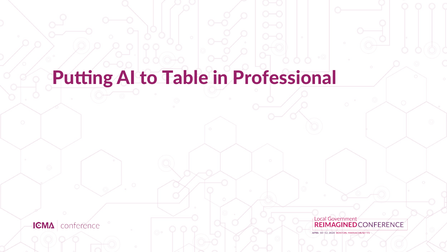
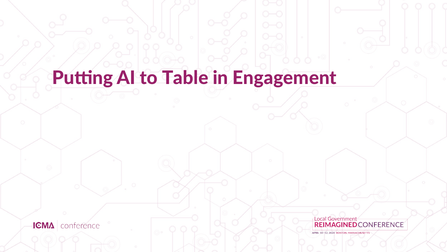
Professional: Professional -> Engagement
